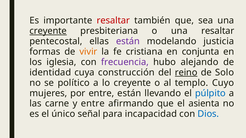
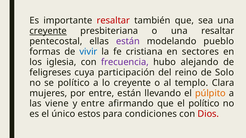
justicia: justicia -> pueblo
vivir colour: orange -> blue
conjunta: conjunta -> sectores
identidad: identidad -> feligreses
construcción: construcción -> participación
reino underline: present -> none
Cuyo: Cuyo -> Clara
púlpito colour: blue -> orange
carne: carne -> viene
el asienta: asienta -> político
señal: señal -> estos
incapacidad: incapacidad -> condiciones
Dios colour: blue -> red
